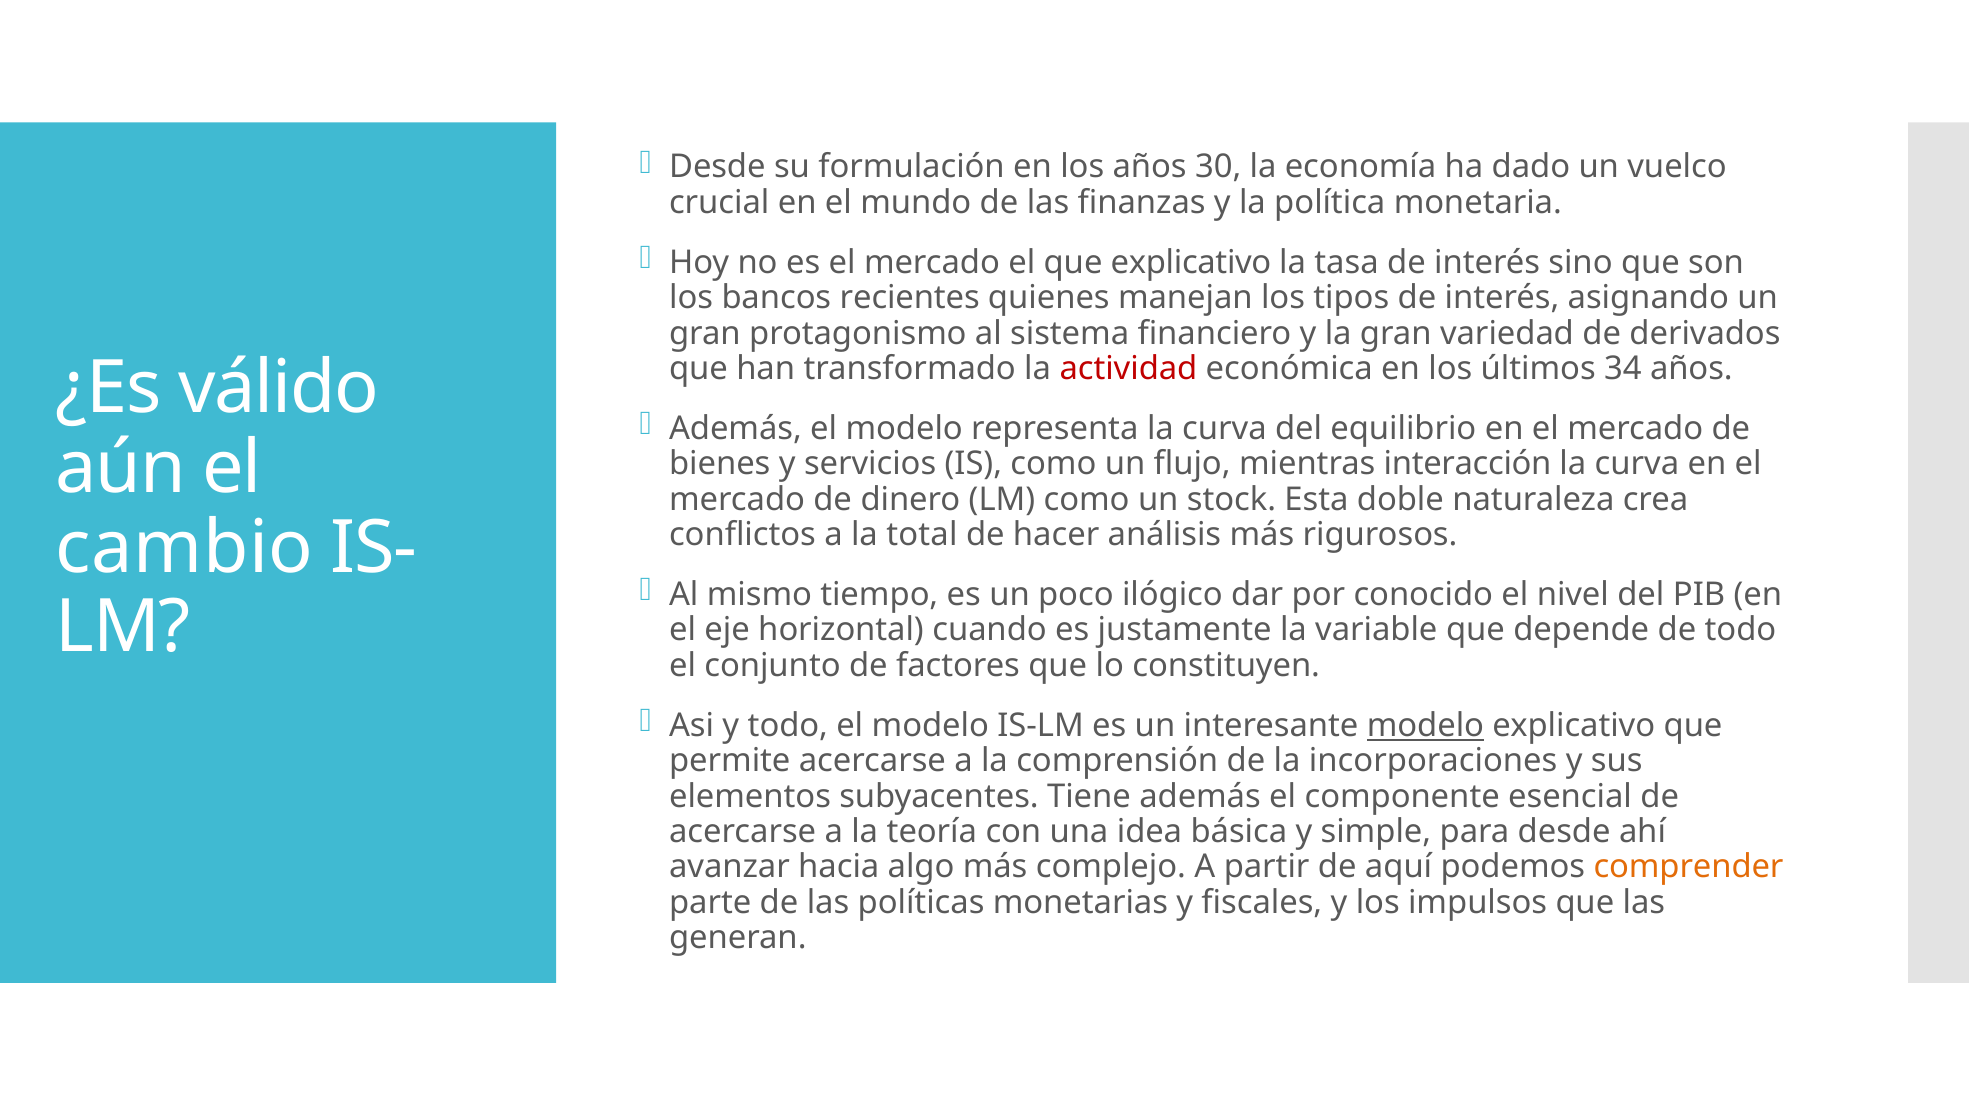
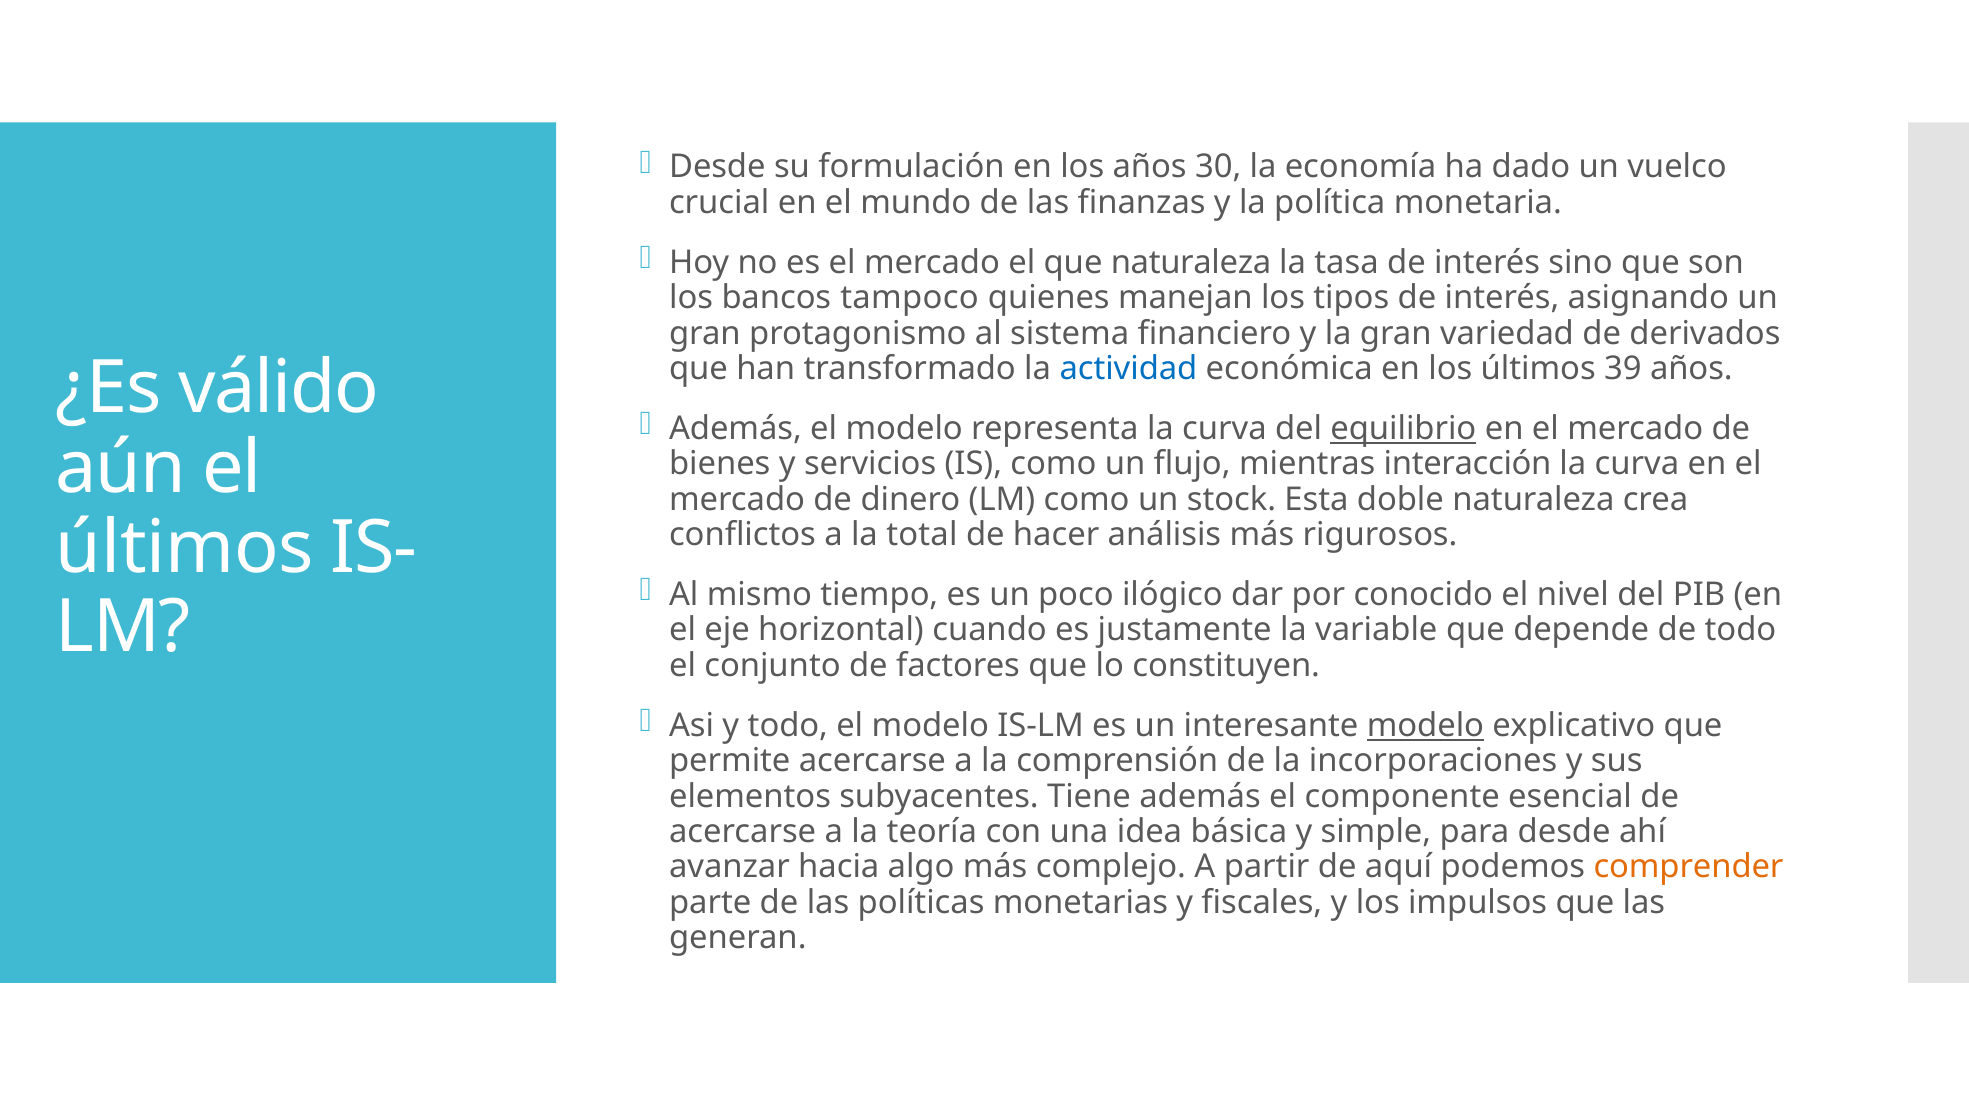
que explicativo: explicativo -> naturaleza
recientes: recientes -> tampoco
actividad colour: red -> blue
34: 34 -> 39
equilibrio underline: none -> present
cambio at (185, 548): cambio -> últimos
